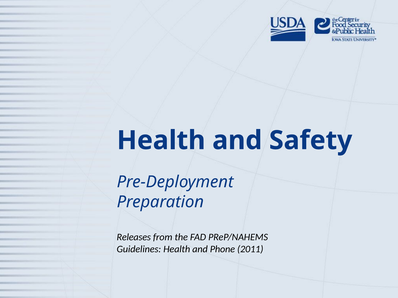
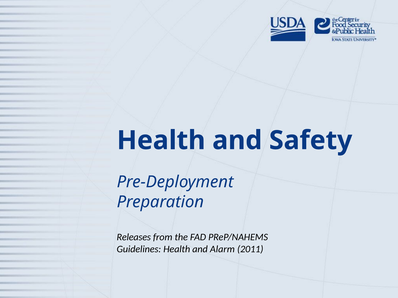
Phone: Phone -> Alarm
